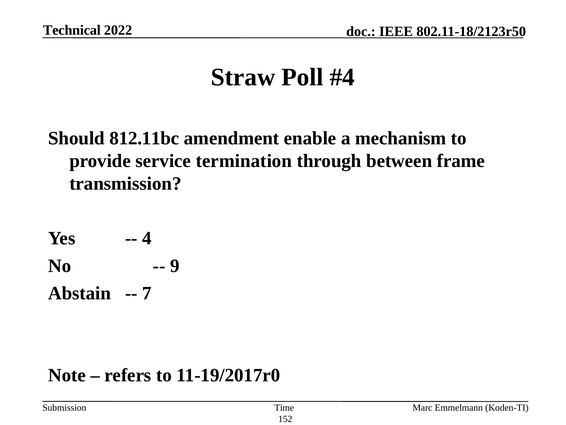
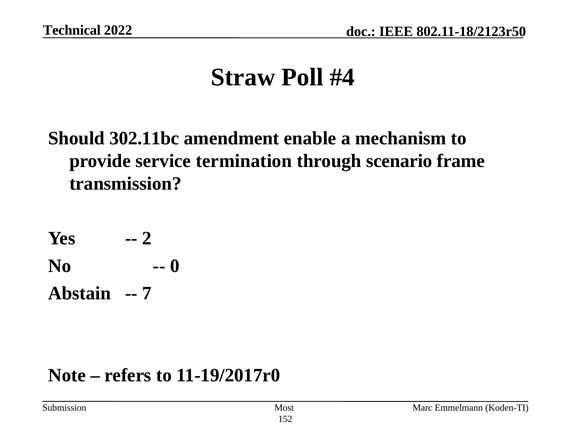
812.11bc: 812.11bc -> 302.11bc
between: between -> scenario
4: 4 -> 2
9: 9 -> 0
Time: Time -> Most
